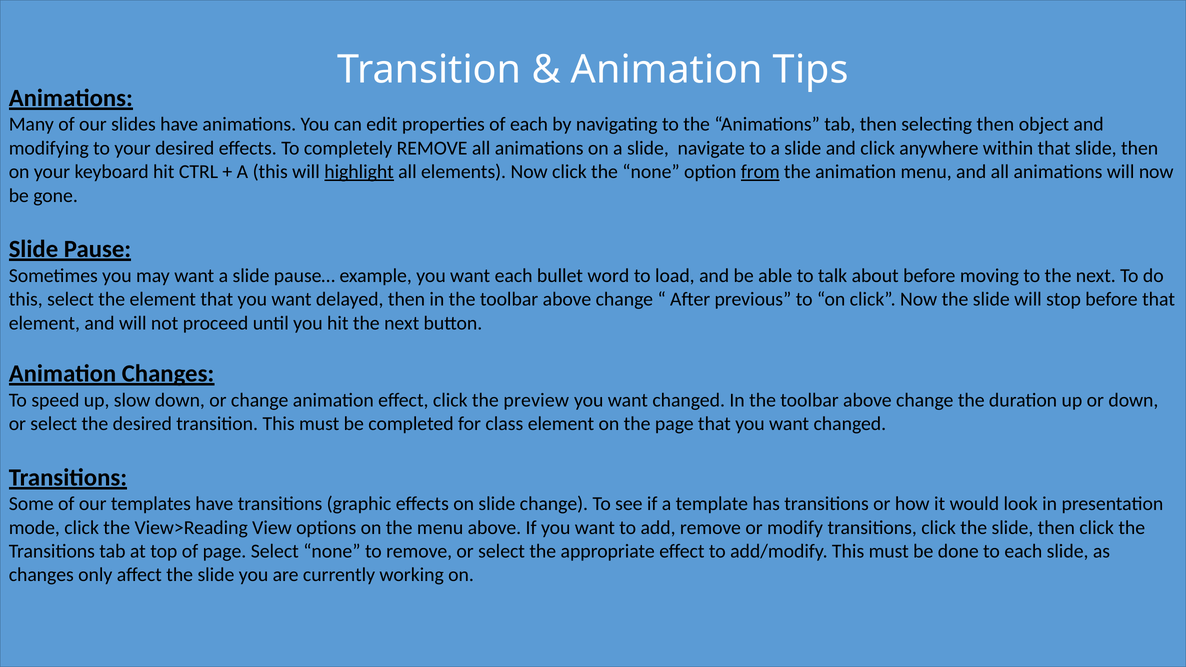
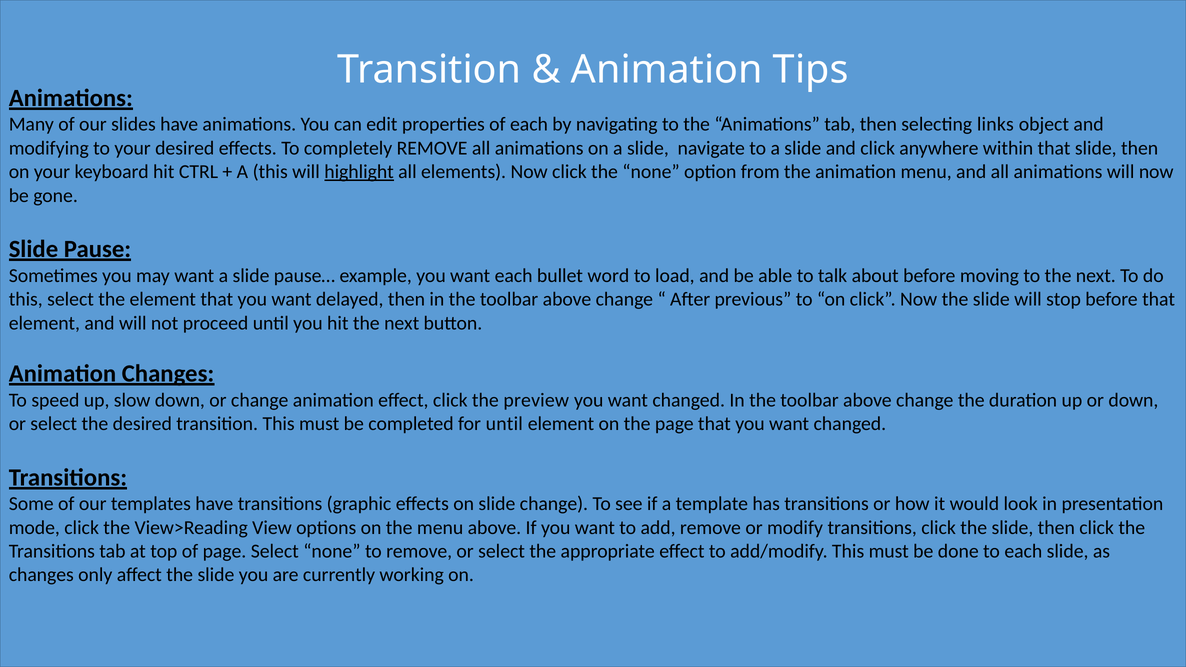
selecting then: then -> links
from underline: present -> none
for class: class -> until
